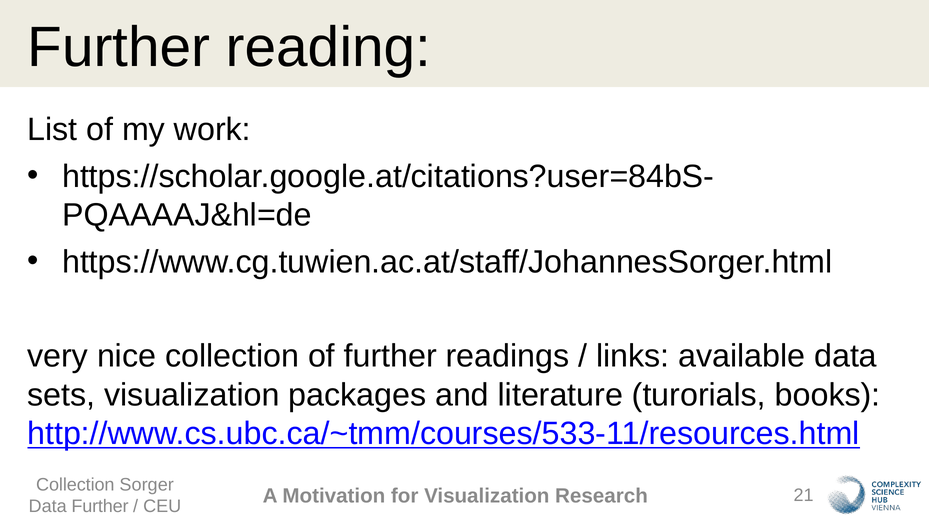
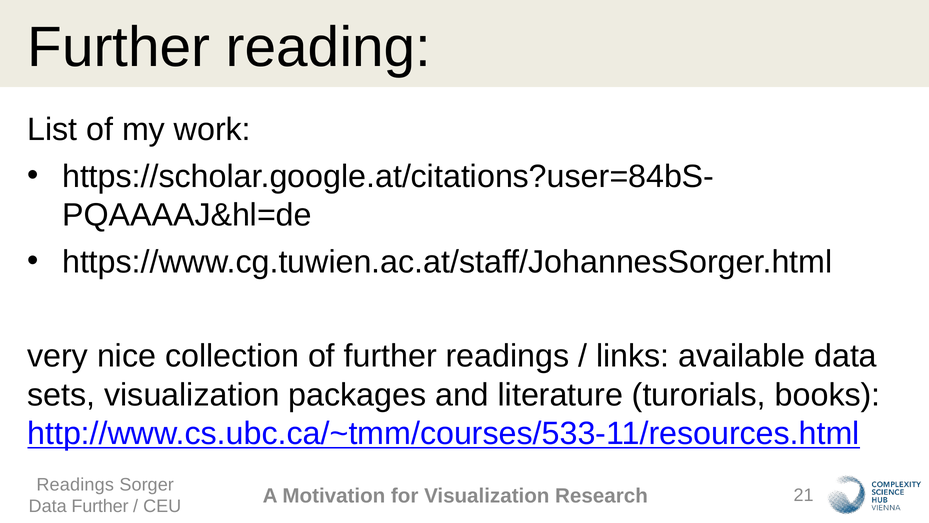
Collection at (75, 484): Collection -> Readings
